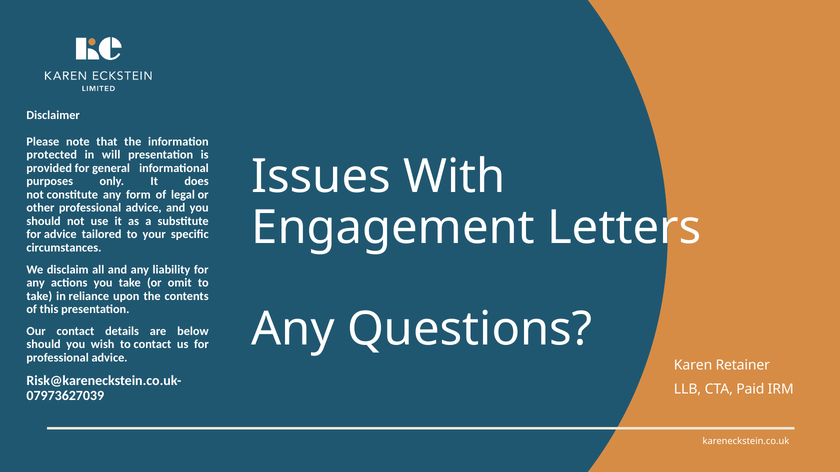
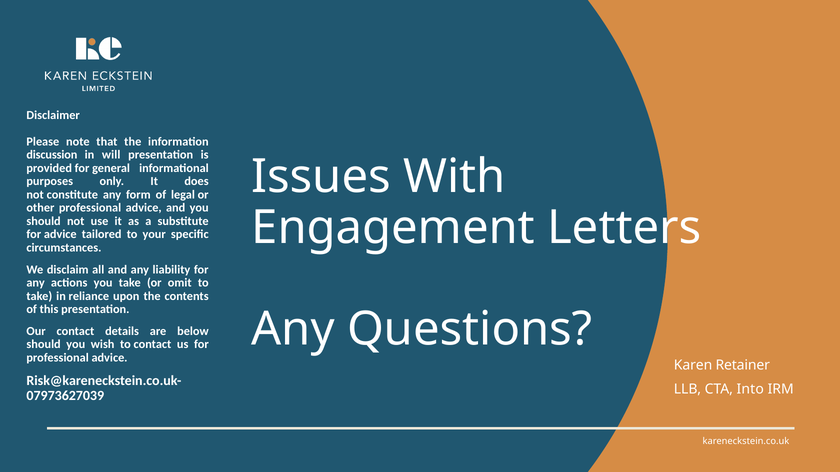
protected: protected -> discussion
Paid: Paid -> Into
